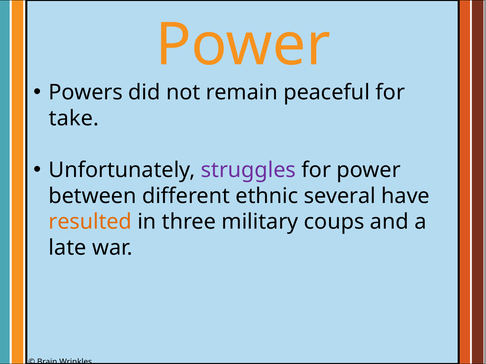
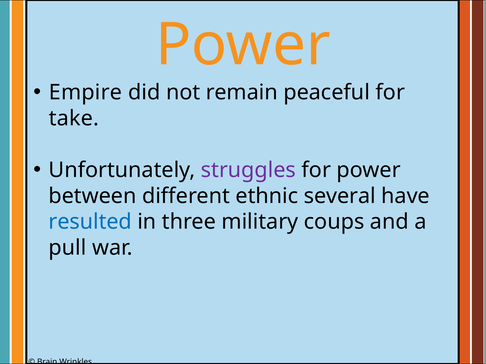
Powers: Powers -> Empire
resulted colour: orange -> blue
late: late -> pull
